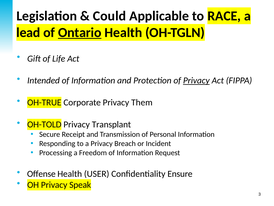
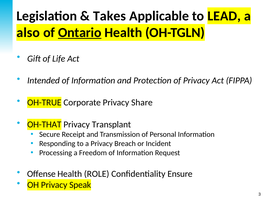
Could: Could -> Takes
RACE: RACE -> LEAD
lead: lead -> also
Privacy at (196, 80) underline: present -> none
Them: Them -> Share
OH-TOLD: OH-TOLD -> OH-THAT
USER: USER -> ROLE
